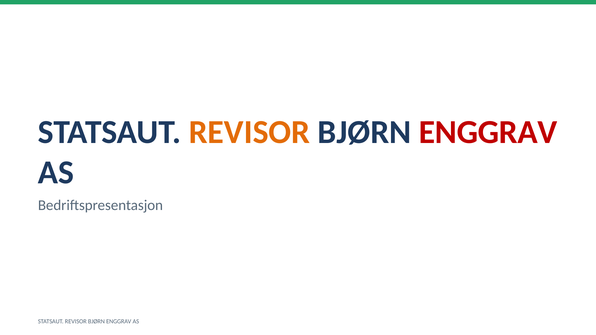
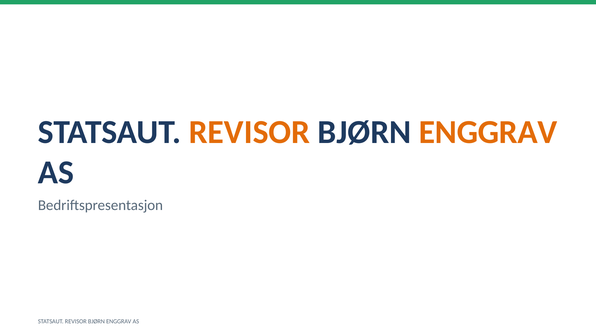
ENGGRAV at (488, 132) colour: red -> orange
